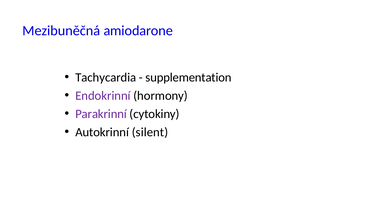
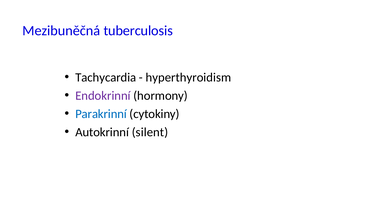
amiodarone: amiodarone -> tuberculosis
supplementation: supplementation -> hyperthyroidism
Parakrinní colour: purple -> blue
